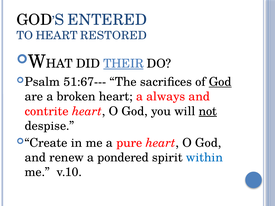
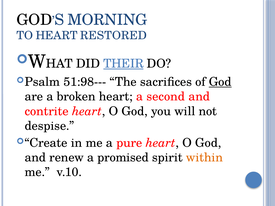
ENTERED: ENTERED -> MORNING
51:67---: 51:67--- -> 51:98---
always: always -> second
not underline: present -> none
pondered: pondered -> promised
within colour: blue -> orange
